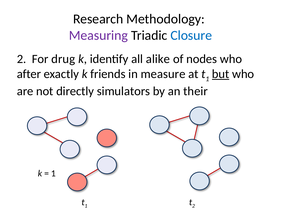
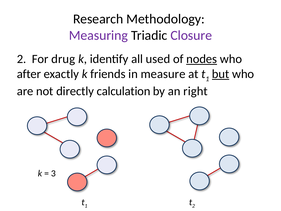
Closure colour: blue -> purple
alike: alike -> used
nodes underline: none -> present
simulators: simulators -> calculation
their: their -> right
1 at (53, 173): 1 -> 3
